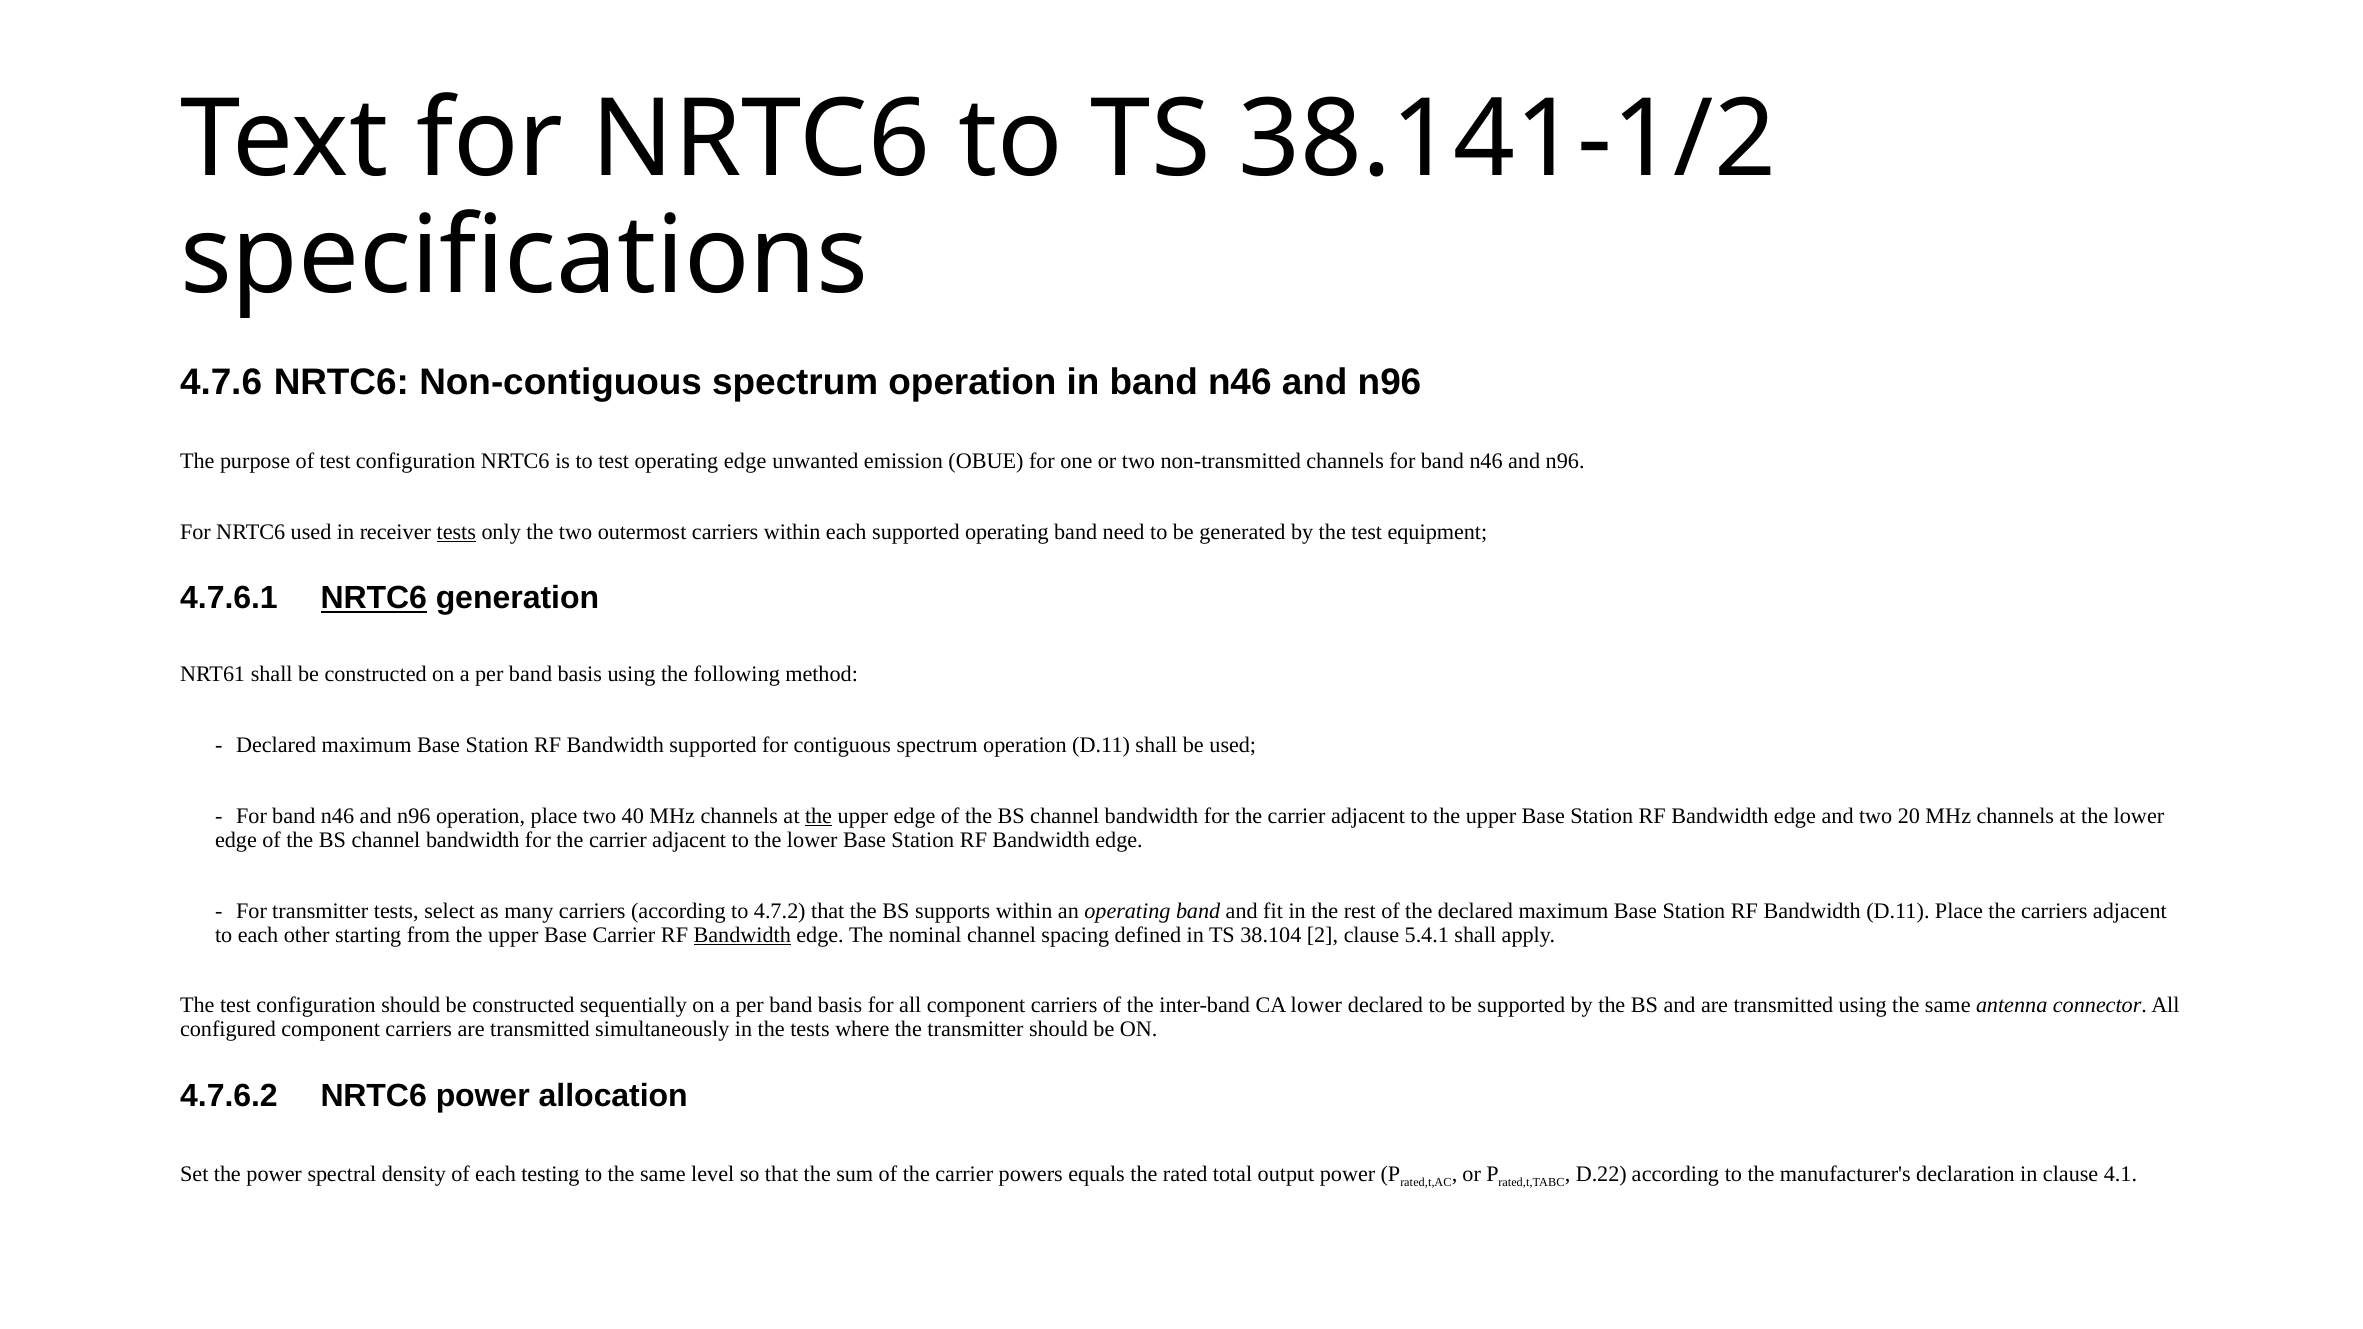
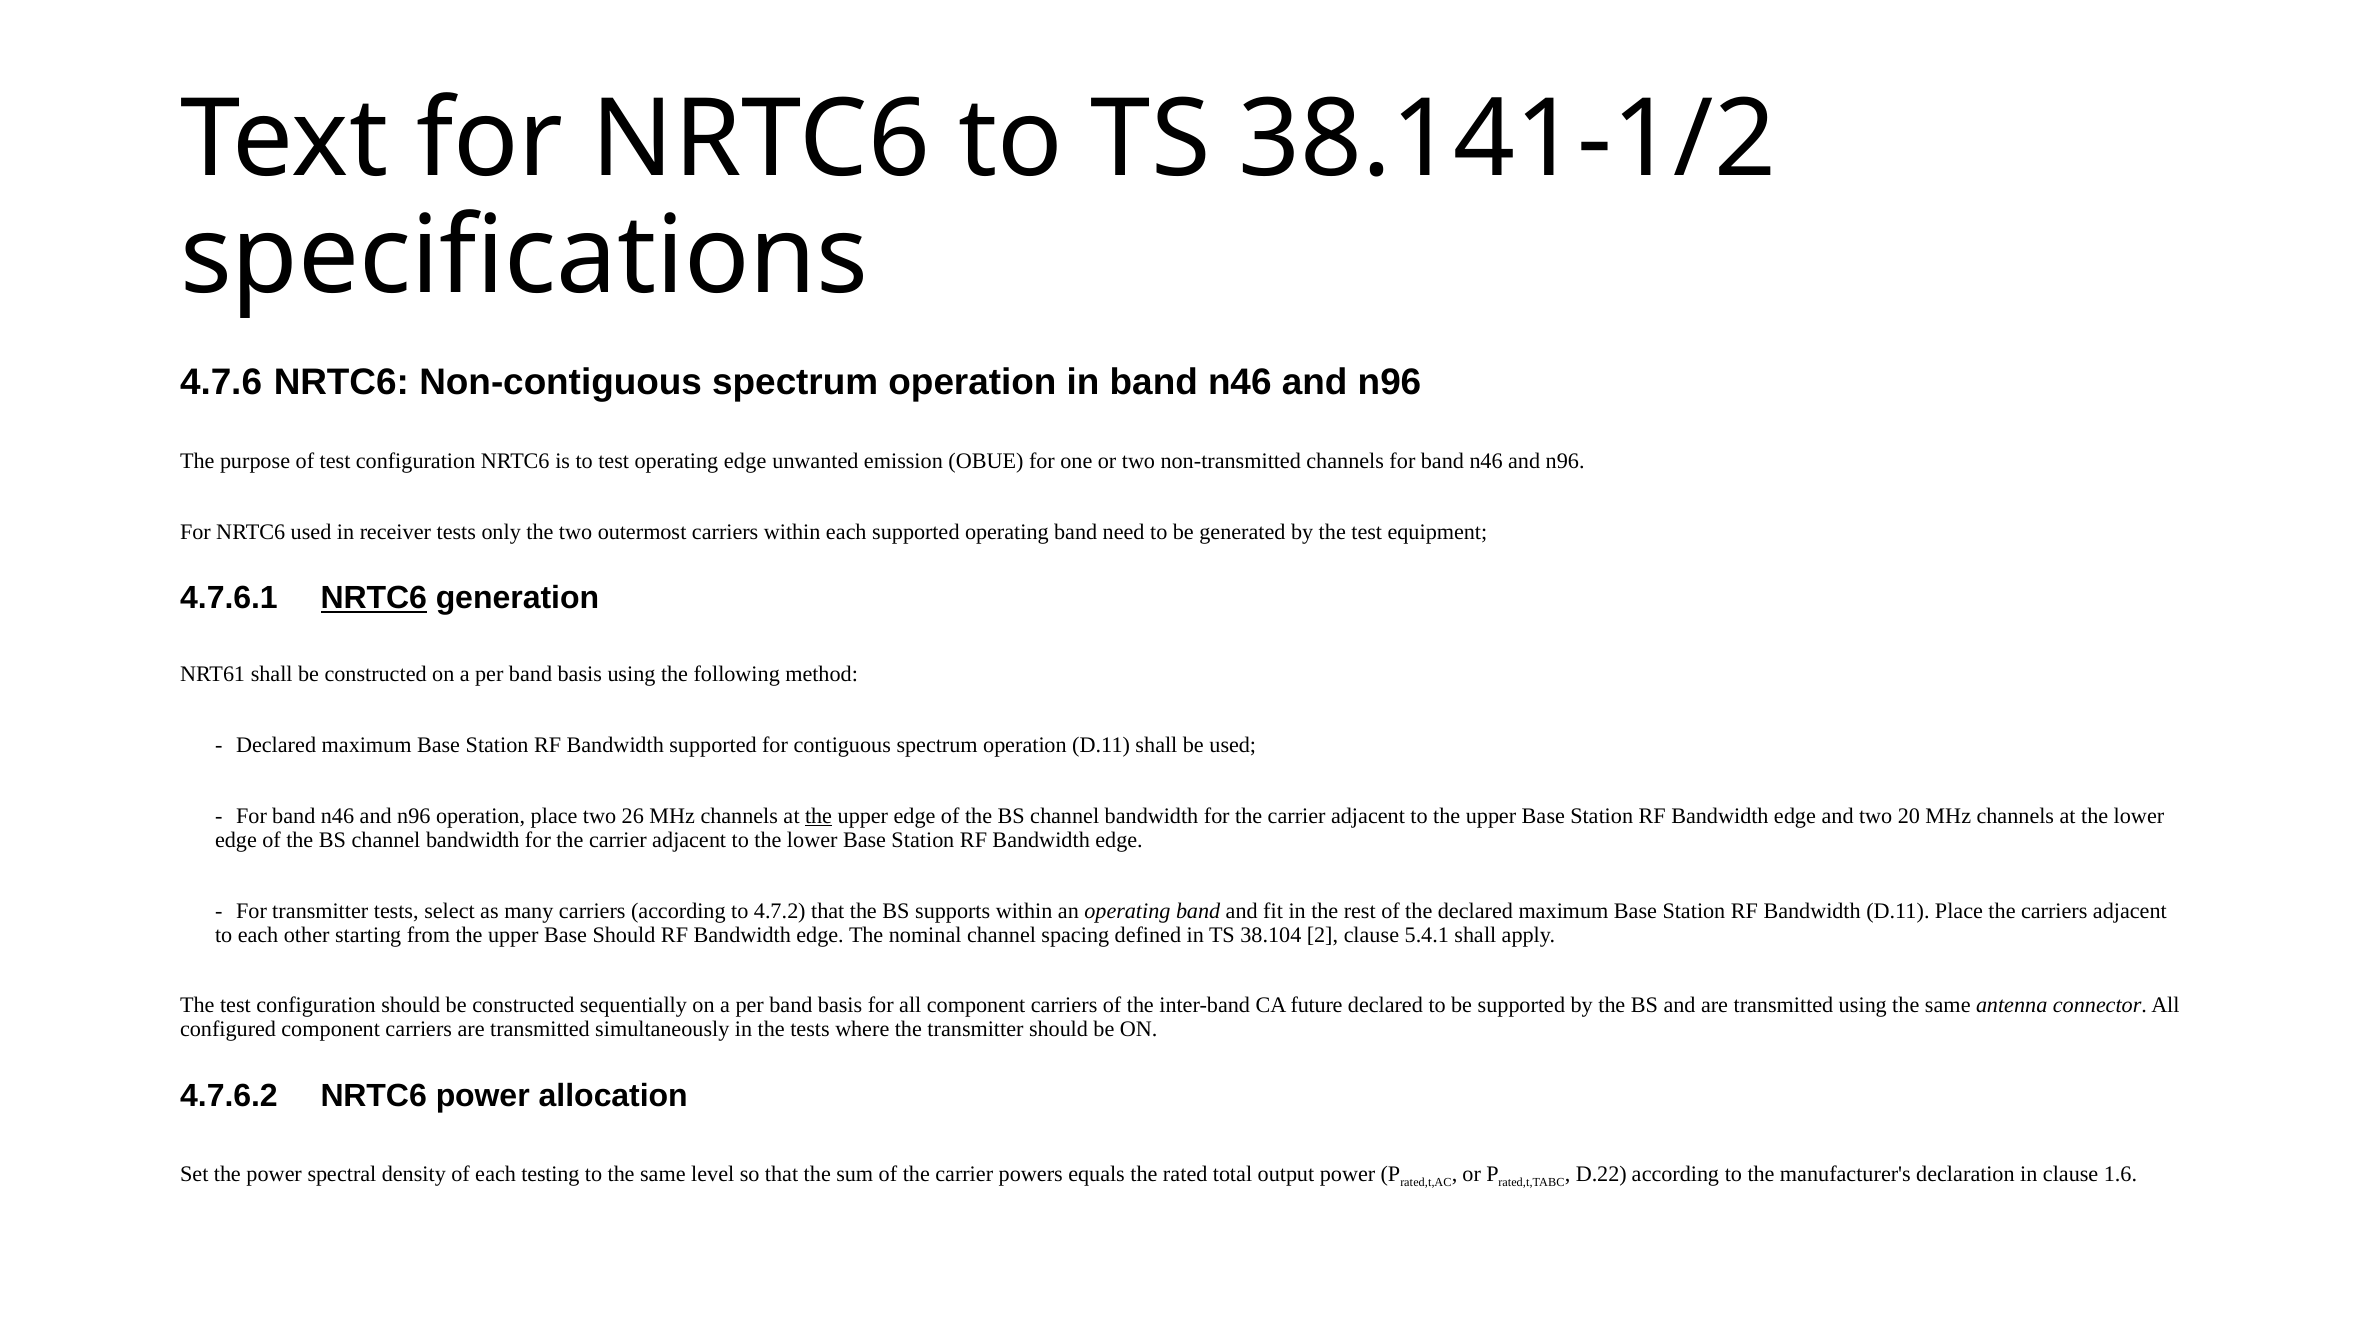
tests at (456, 532) underline: present -> none
40: 40 -> 26
Base Carrier: Carrier -> Should
Bandwidth at (742, 935) underline: present -> none
CA lower: lower -> future
4.1: 4.1 -> 1.6
